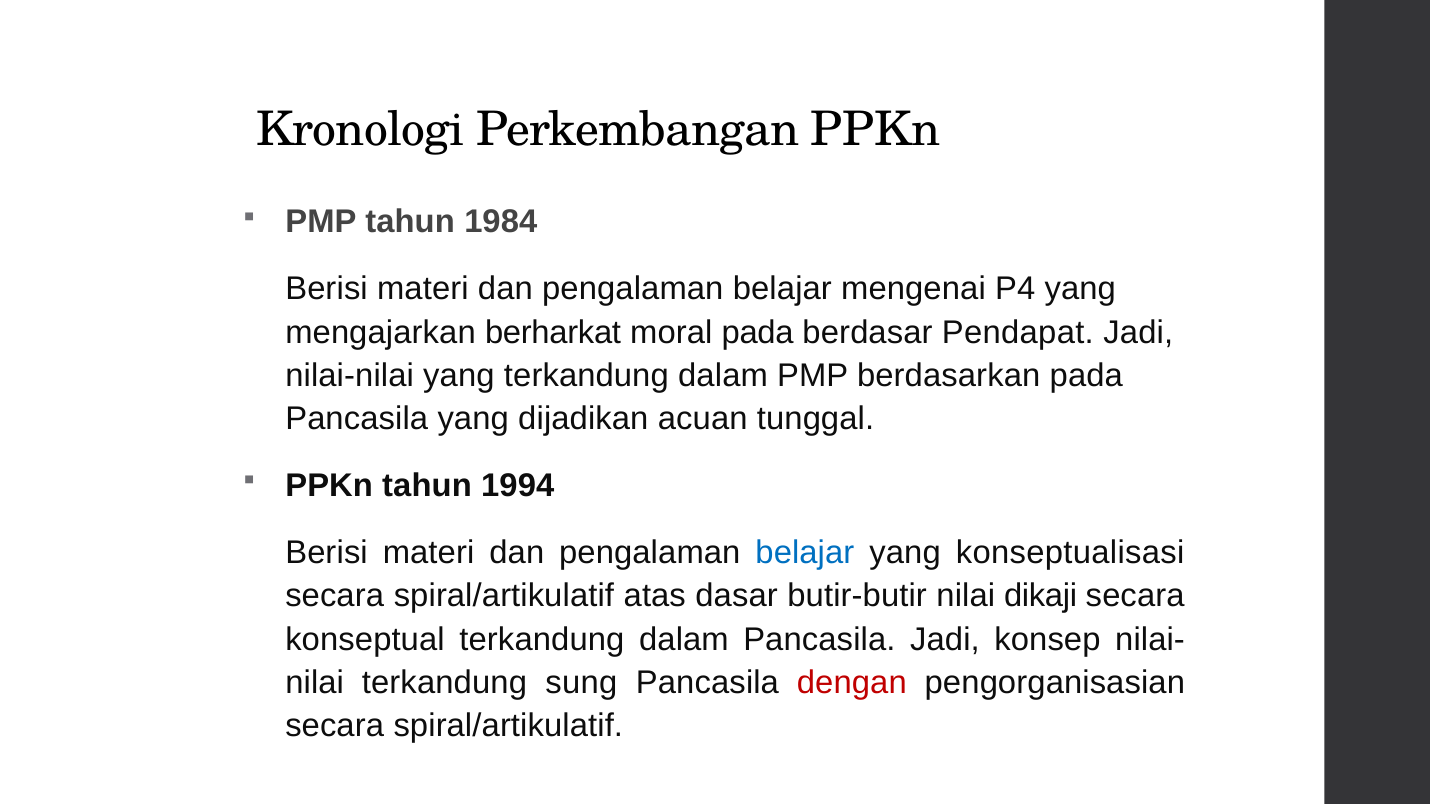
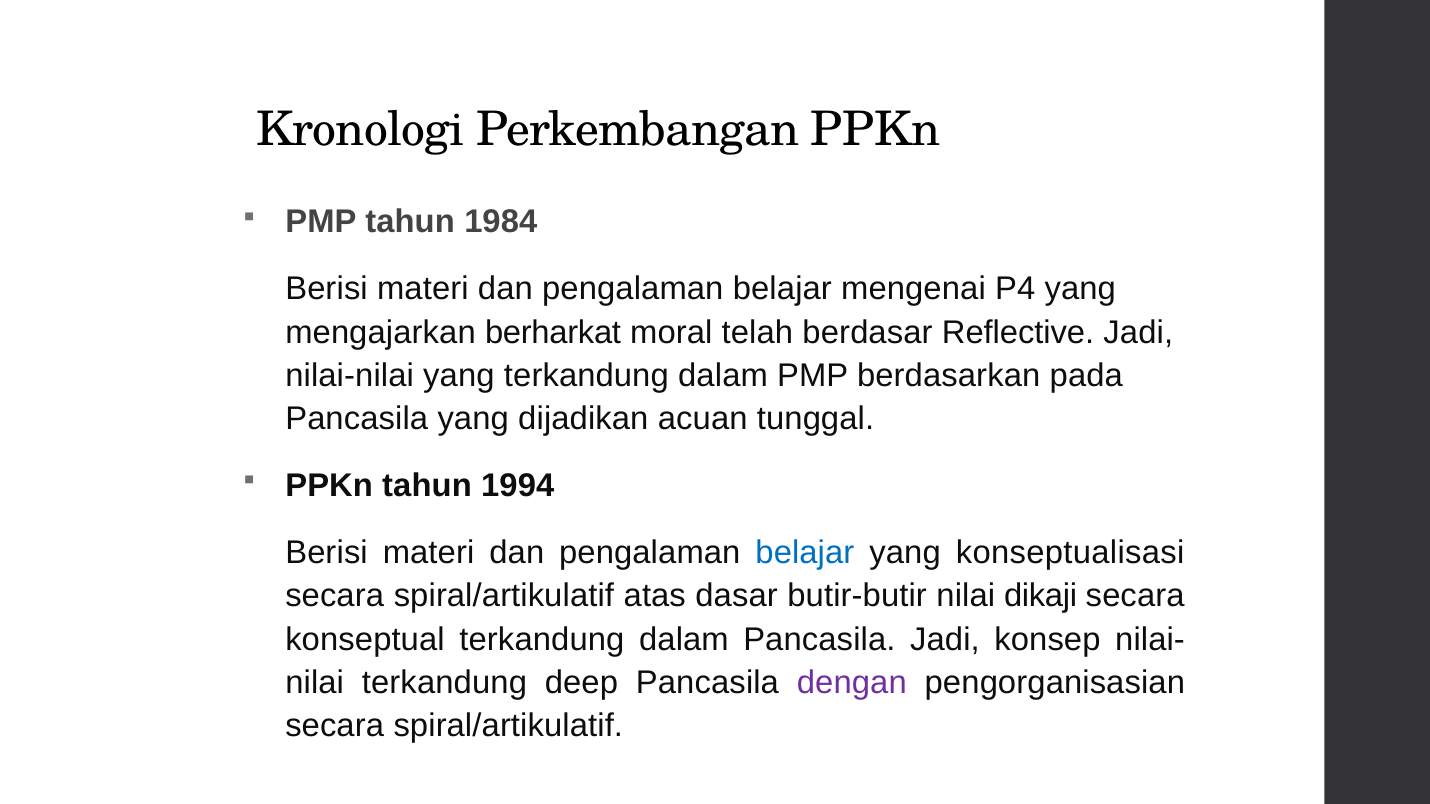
moral pada: pada -> telah
Pendapat: Pendapat -> Reflective
sung: sung -> deep
dengan colour: red -> purple
